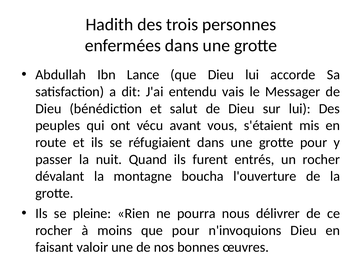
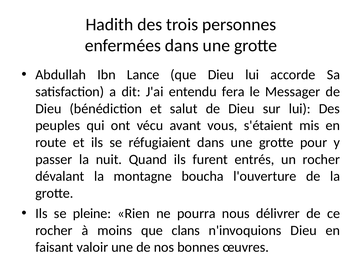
vais: vais -> fera
que pour: pour -> clans
